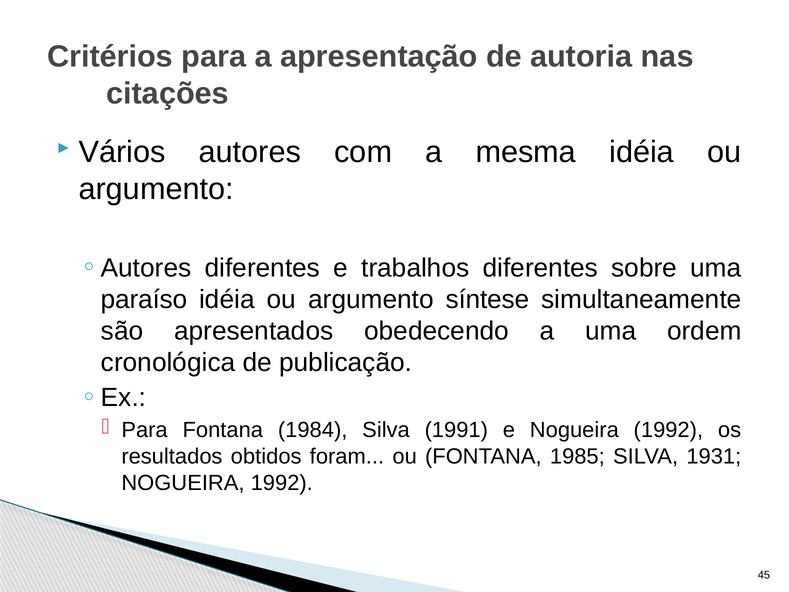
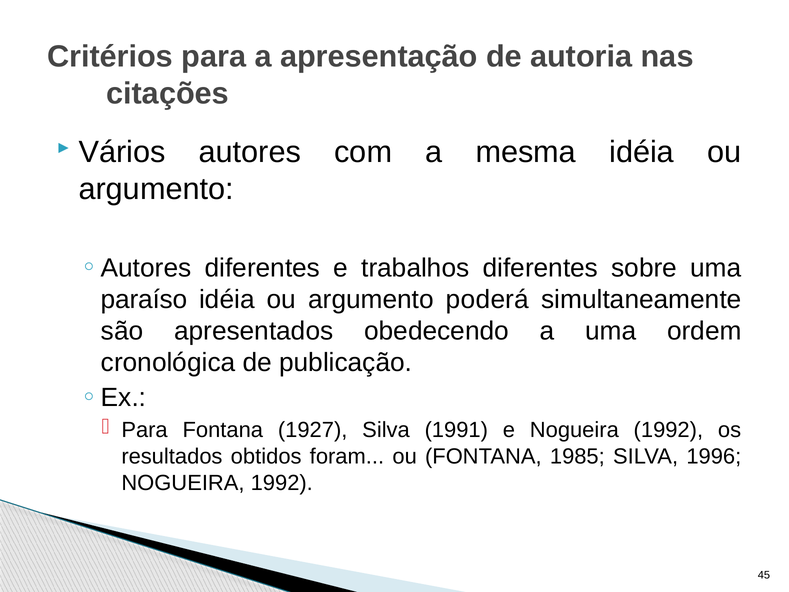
síntese: síntese -> poderá
1984: 1984 -> 1927
1931: 1931 -> 1996
